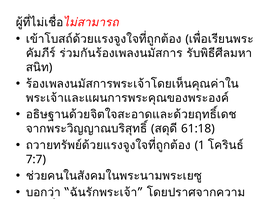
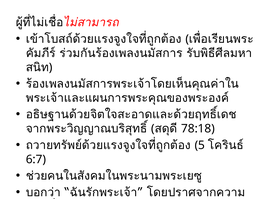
61:18: 61:18 -> 78:18
1: 1 -> 5
7:7: 7:7 -> 6:7
